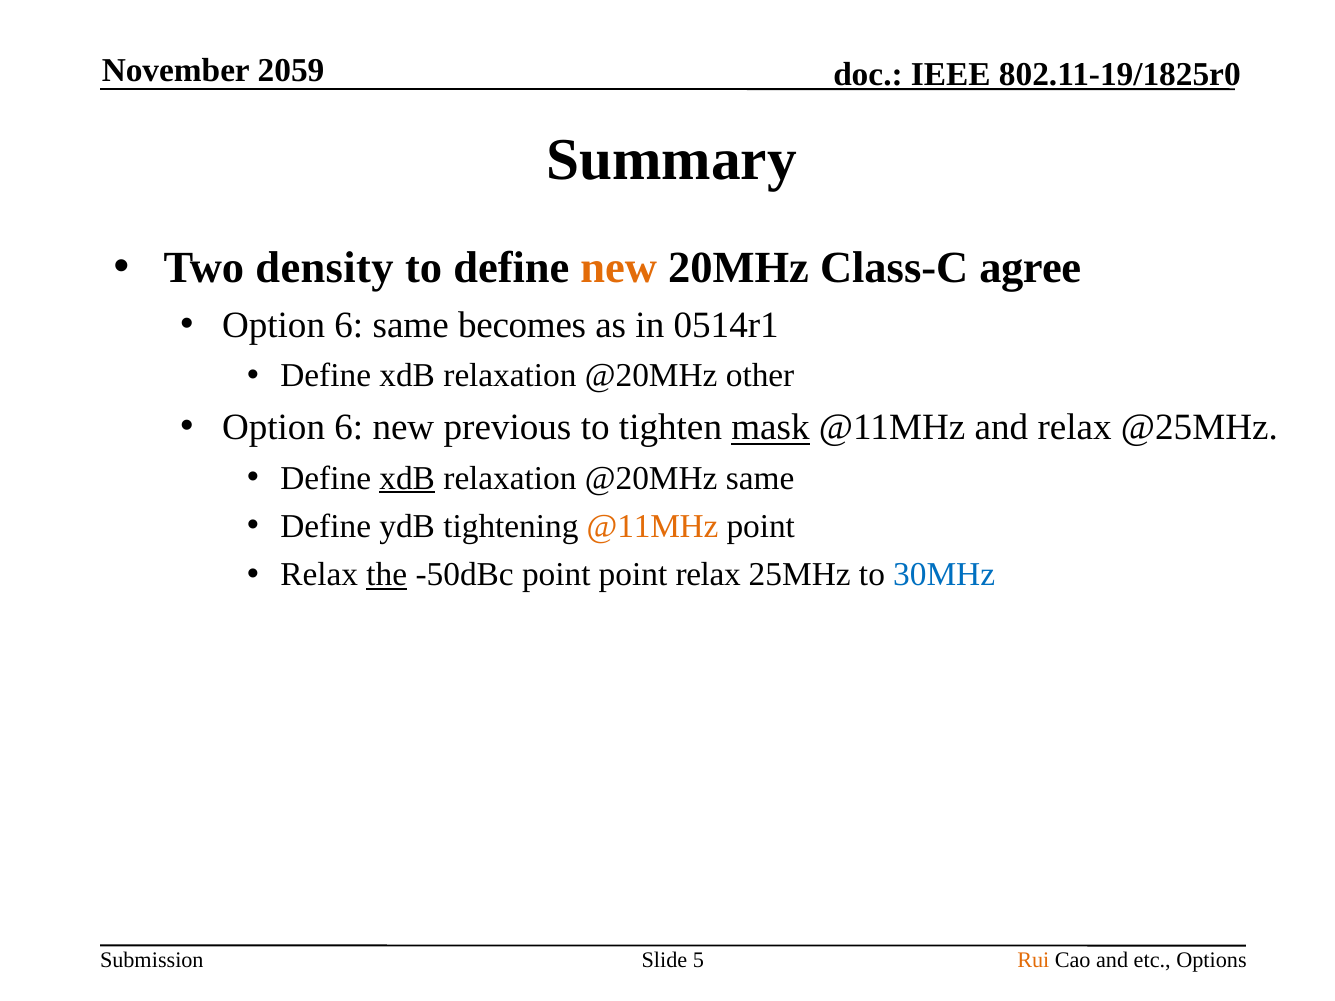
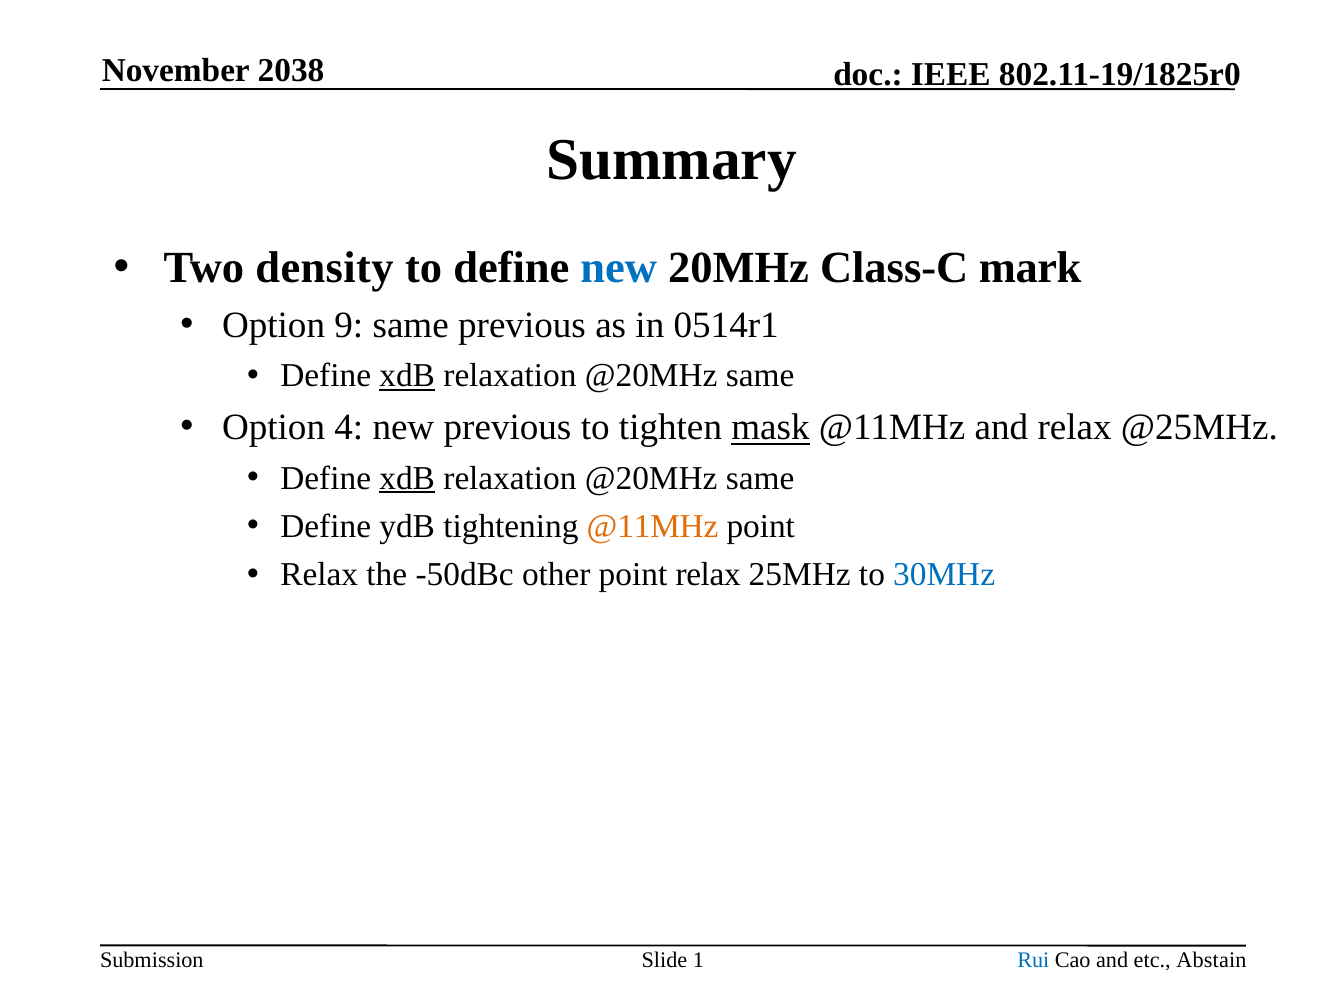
2059: 2059 -> 2038
new at (619, 268) colour: orange -> blue
agree: agree -> mark
6 at (349, 326): 6 -> 9
same becomes: becomes -> previous
xdB at (407, 376) underline: none -> present
other at (760, 376): other -> same
6 at (349, 428): 6 -> 4
the underline: present -> none
-50dBc point: point -> other
5: 5 -> 1
Rui colour: orange -> blue
Options: Options -> Abstain
